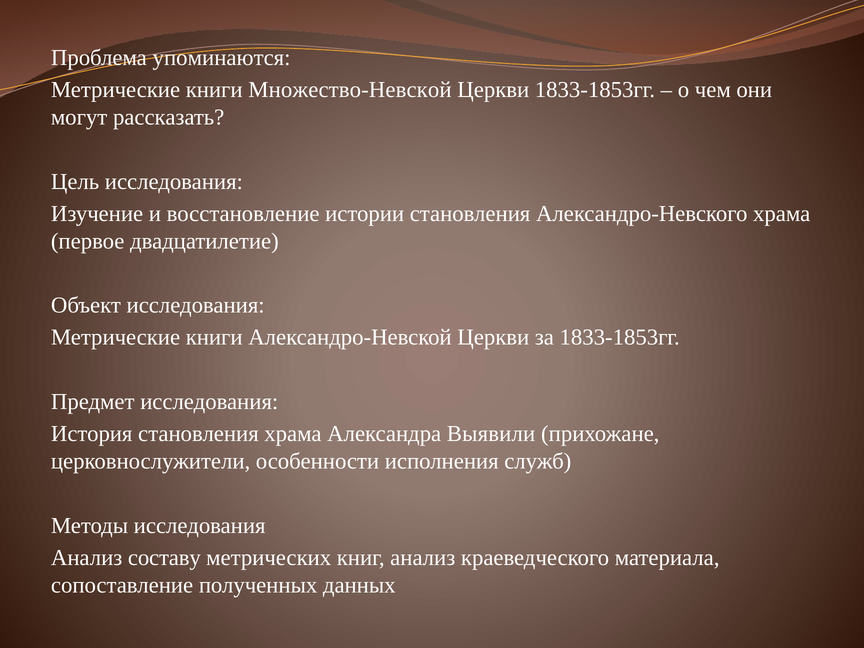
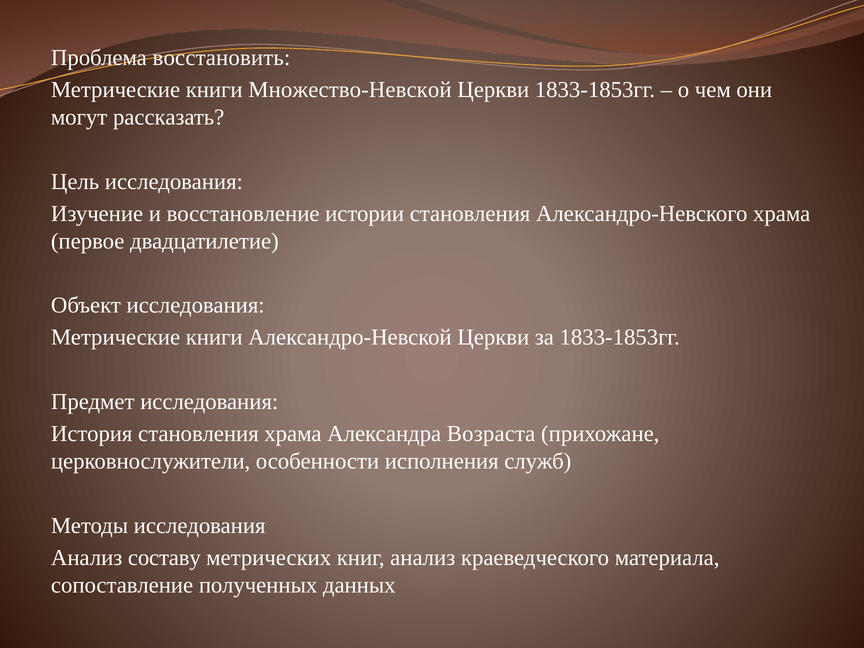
упоминаются: упоминаются -> восстановить
Выявили: Выявили -> Возраста
